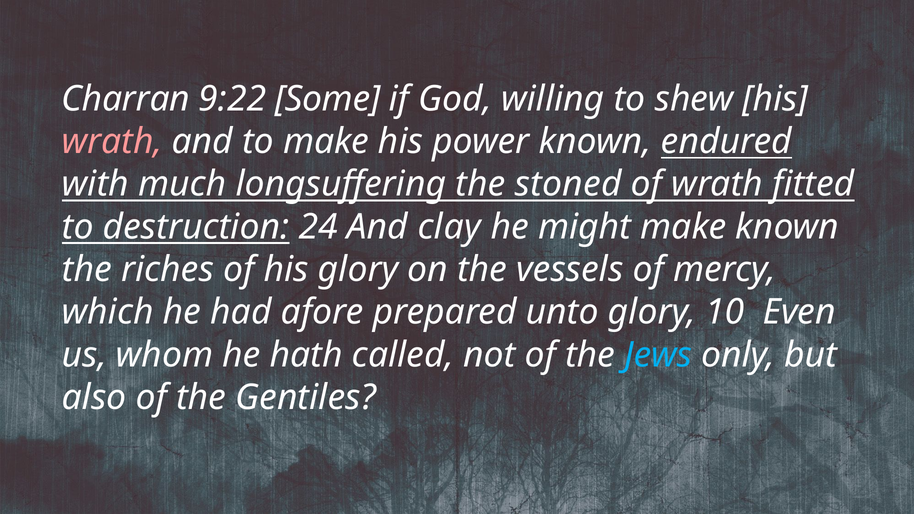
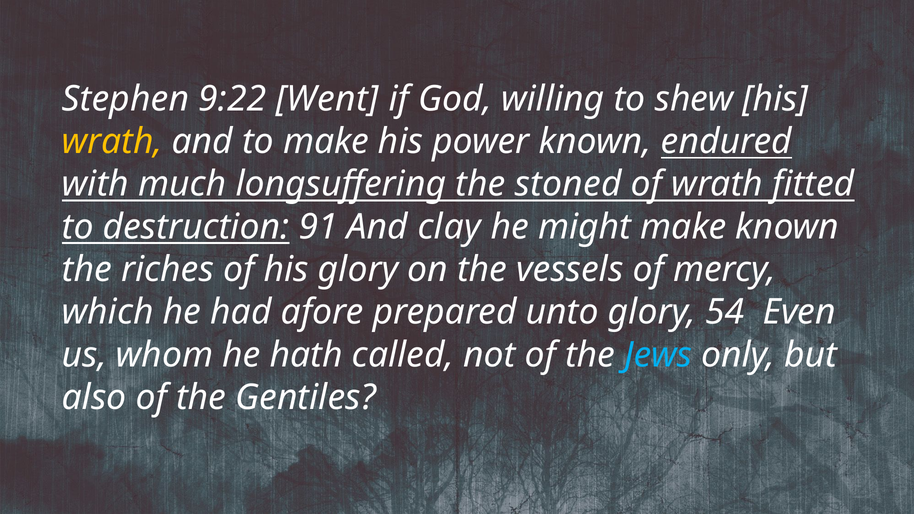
Charran: Charran -> Stephen
Some: Some -> Went
wrath at (112, 141) colour: pink -> yellow
24: 24 -> 91
10: 10 -> 54
